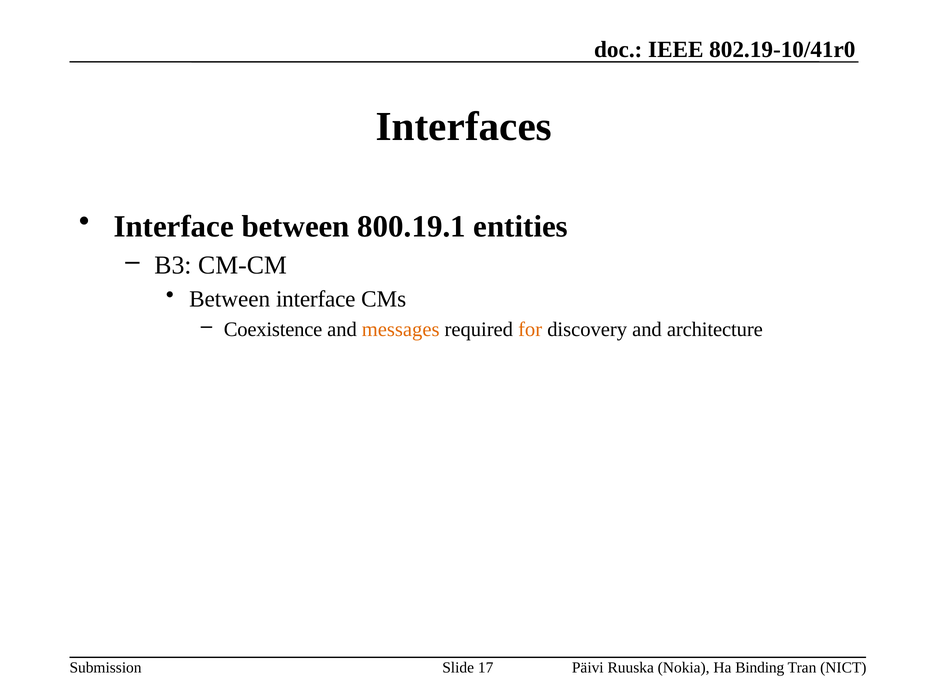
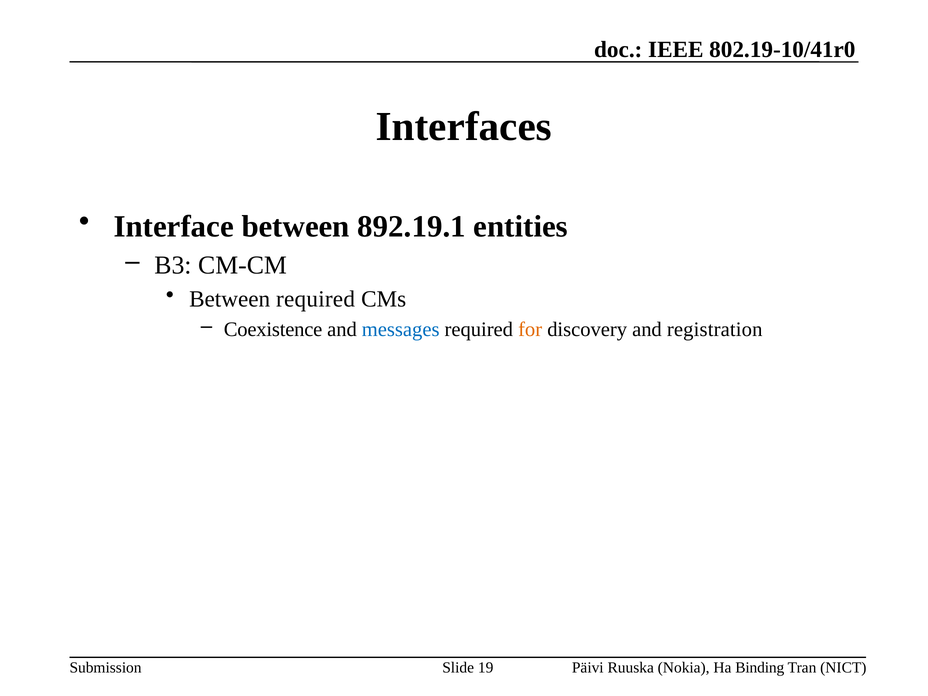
800.19.1: 800.19.1 -> 892.19.1
Between interface: interface -> required
messages colour: orange -> blue
architecture: architecture -> registration
17: 17 -> 19
